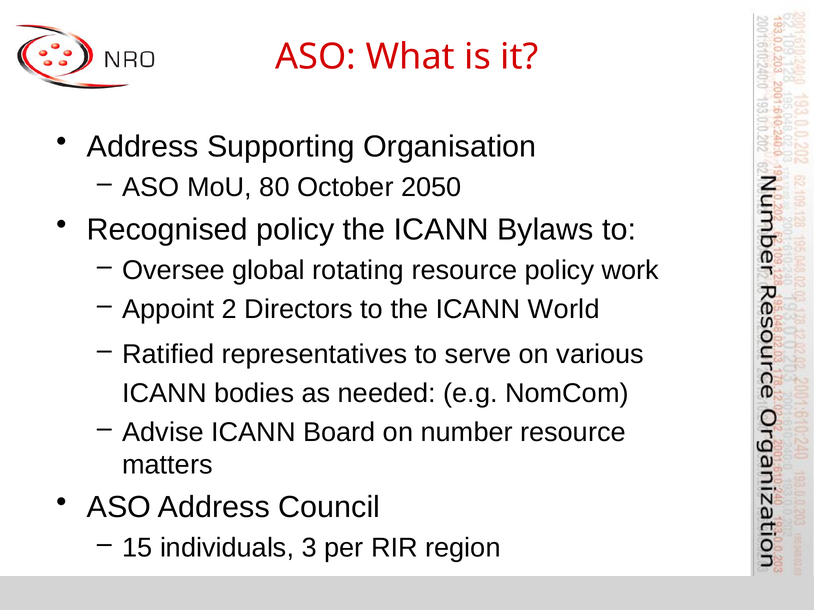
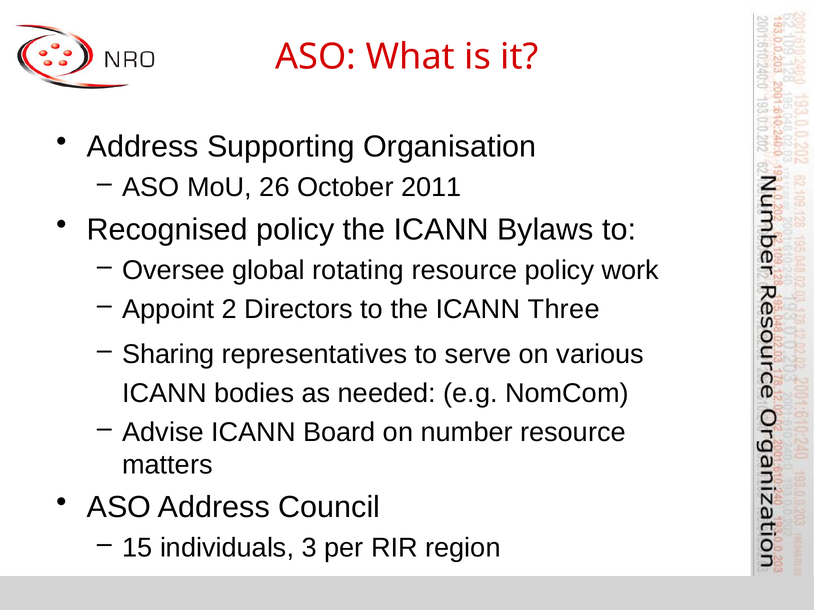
80: 80 -> 26
2050: 2050 -> 2011
World: World -> Three
Ratified: Ratified -> Sharing
